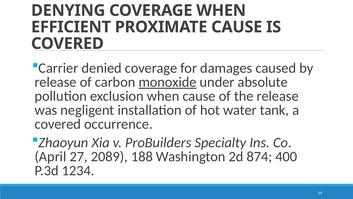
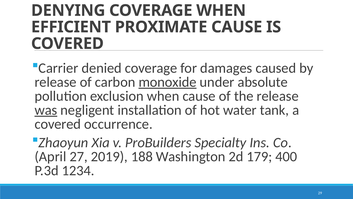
was underline: none -> present
2089: 2089 -> 2019
874: 874 -> 179
